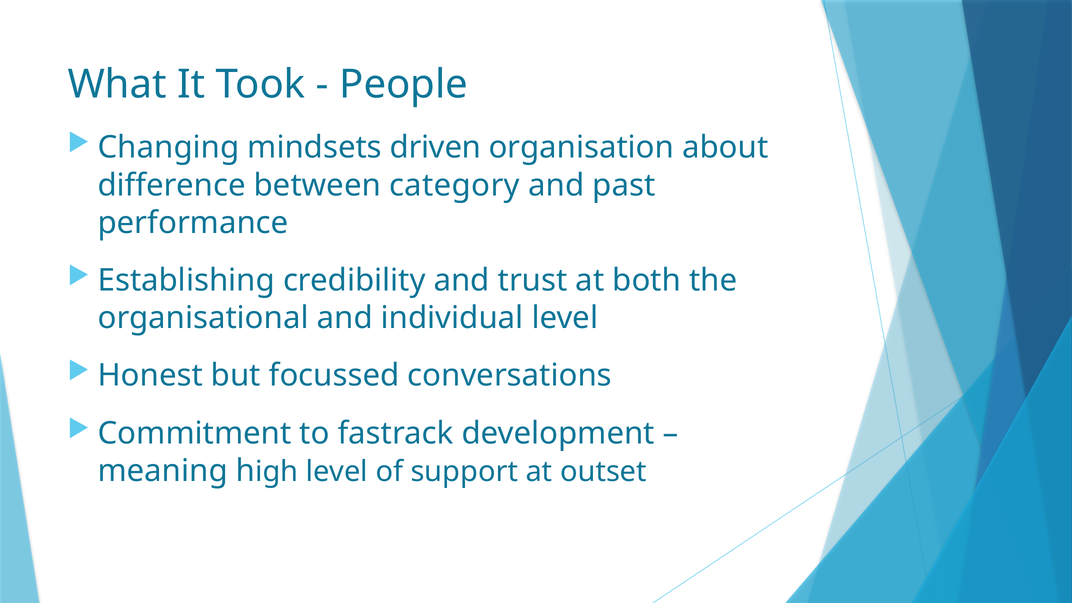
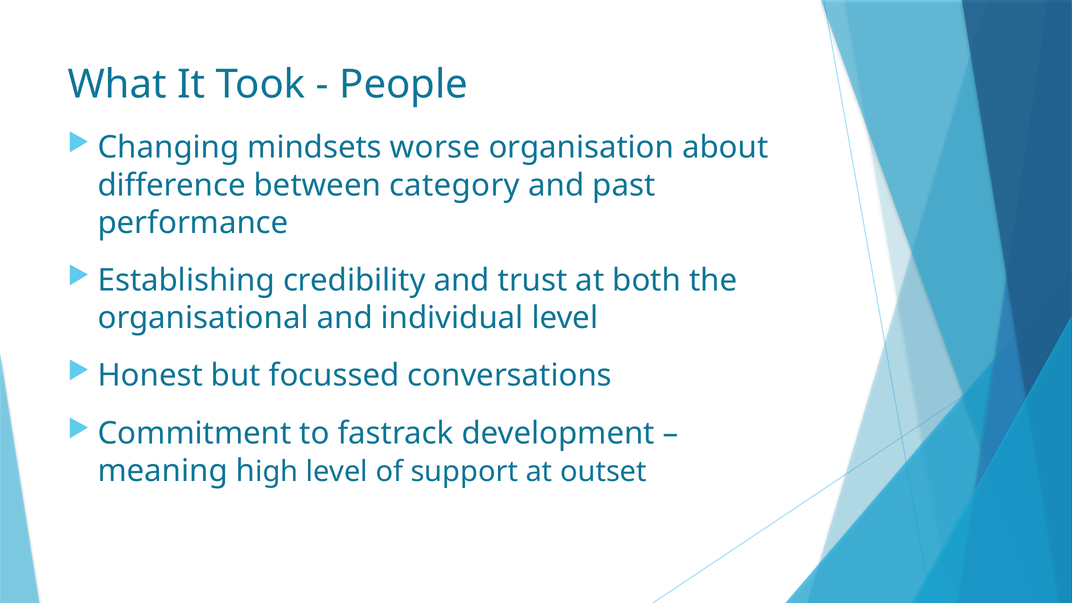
driven: driven -> worse
